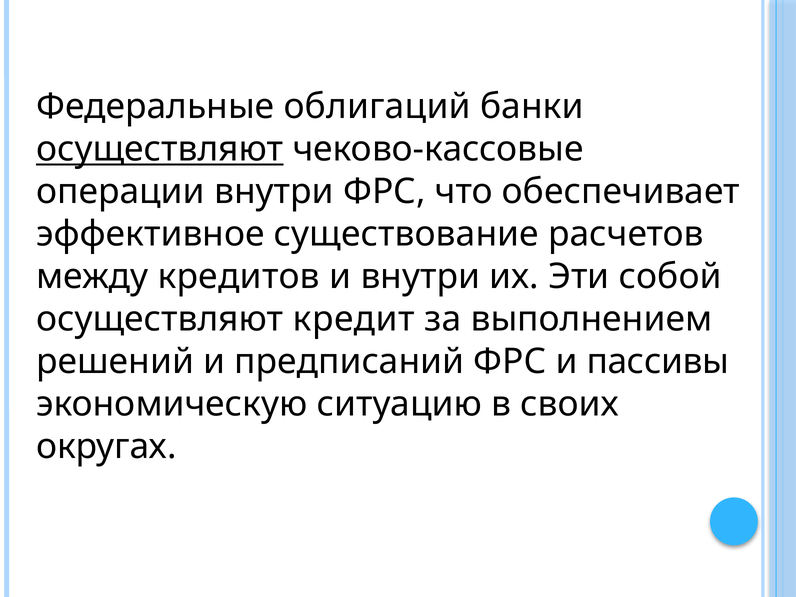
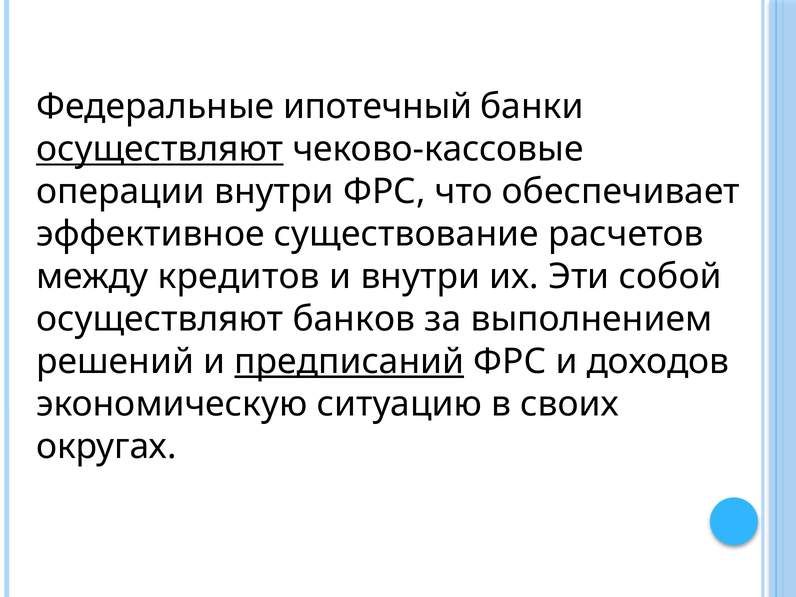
облигаций: облигаций -> ипотечный
кредит: кредит -> банков
предписаний underline: none -> present
пассивы: пассивы -> доходов
